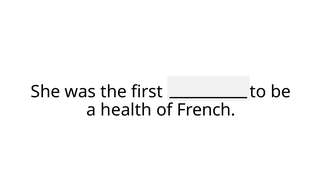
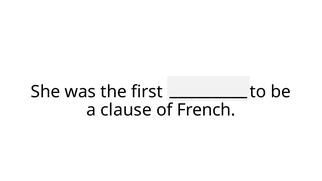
health: health -> clause
